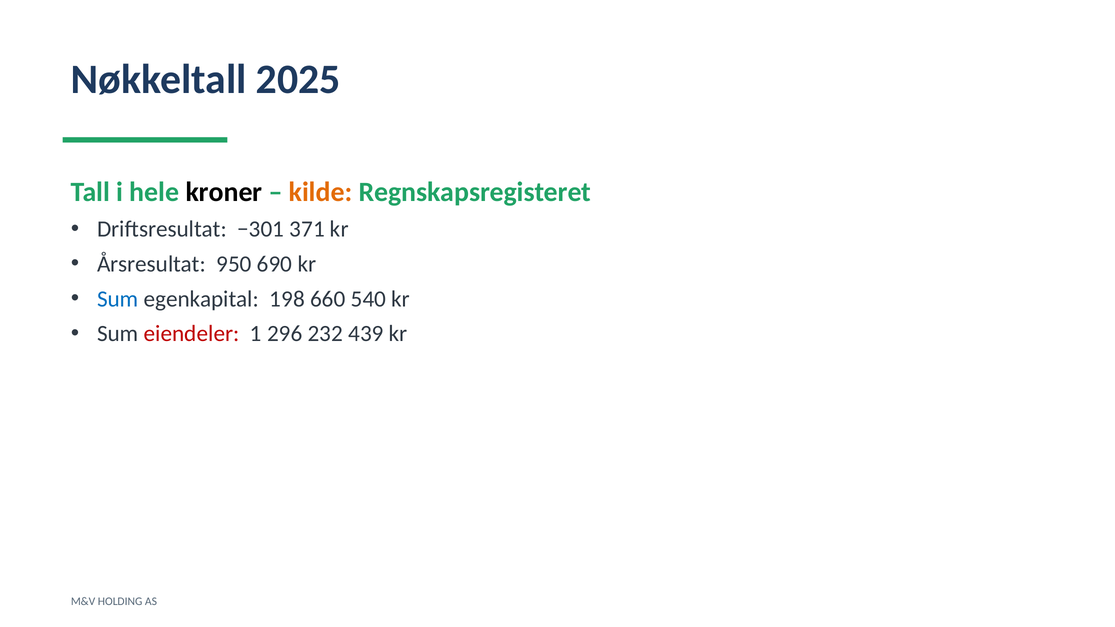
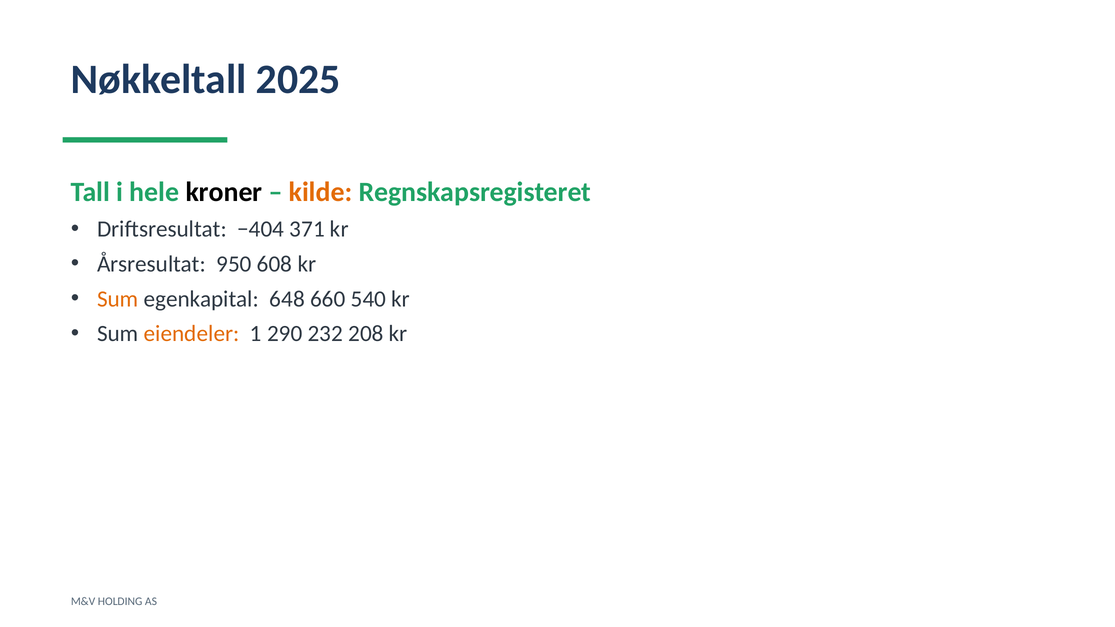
−301: −301 -> −404
690: 690 -> 608
Sum at (118, 299) colour: blue -> orange
198: 198 -> 648
eiendeler colour: red -> orange
296: 296 -> 290
439: 439 -> 208
